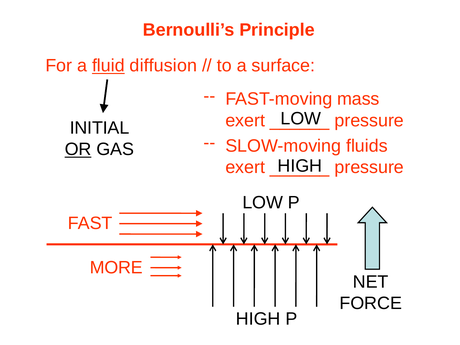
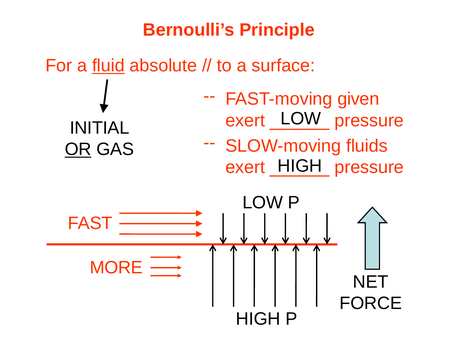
diffusion: diffusion -> absolute
mass: mass -> given
